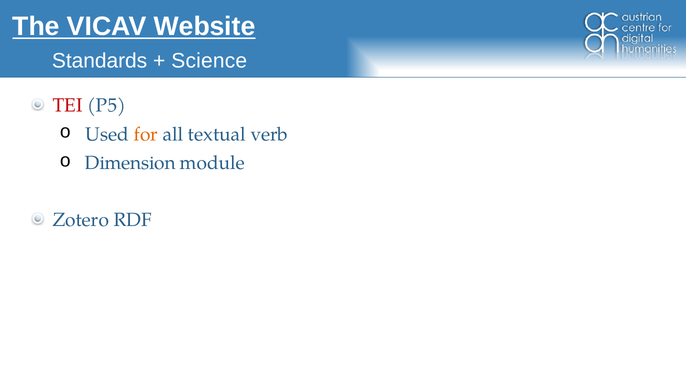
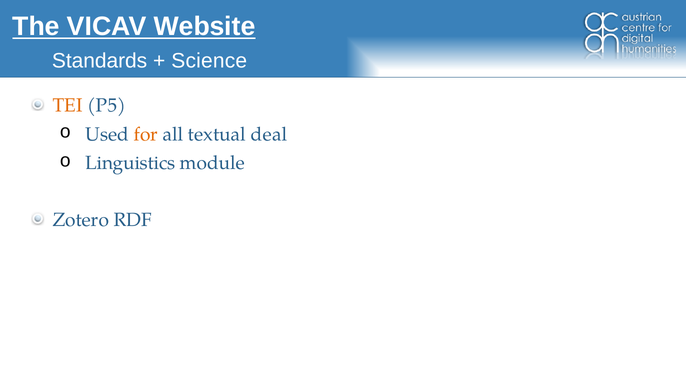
TEI colour: red -> orange
verb: verb -> deal
Dimension: Dimension -> Linguistics
